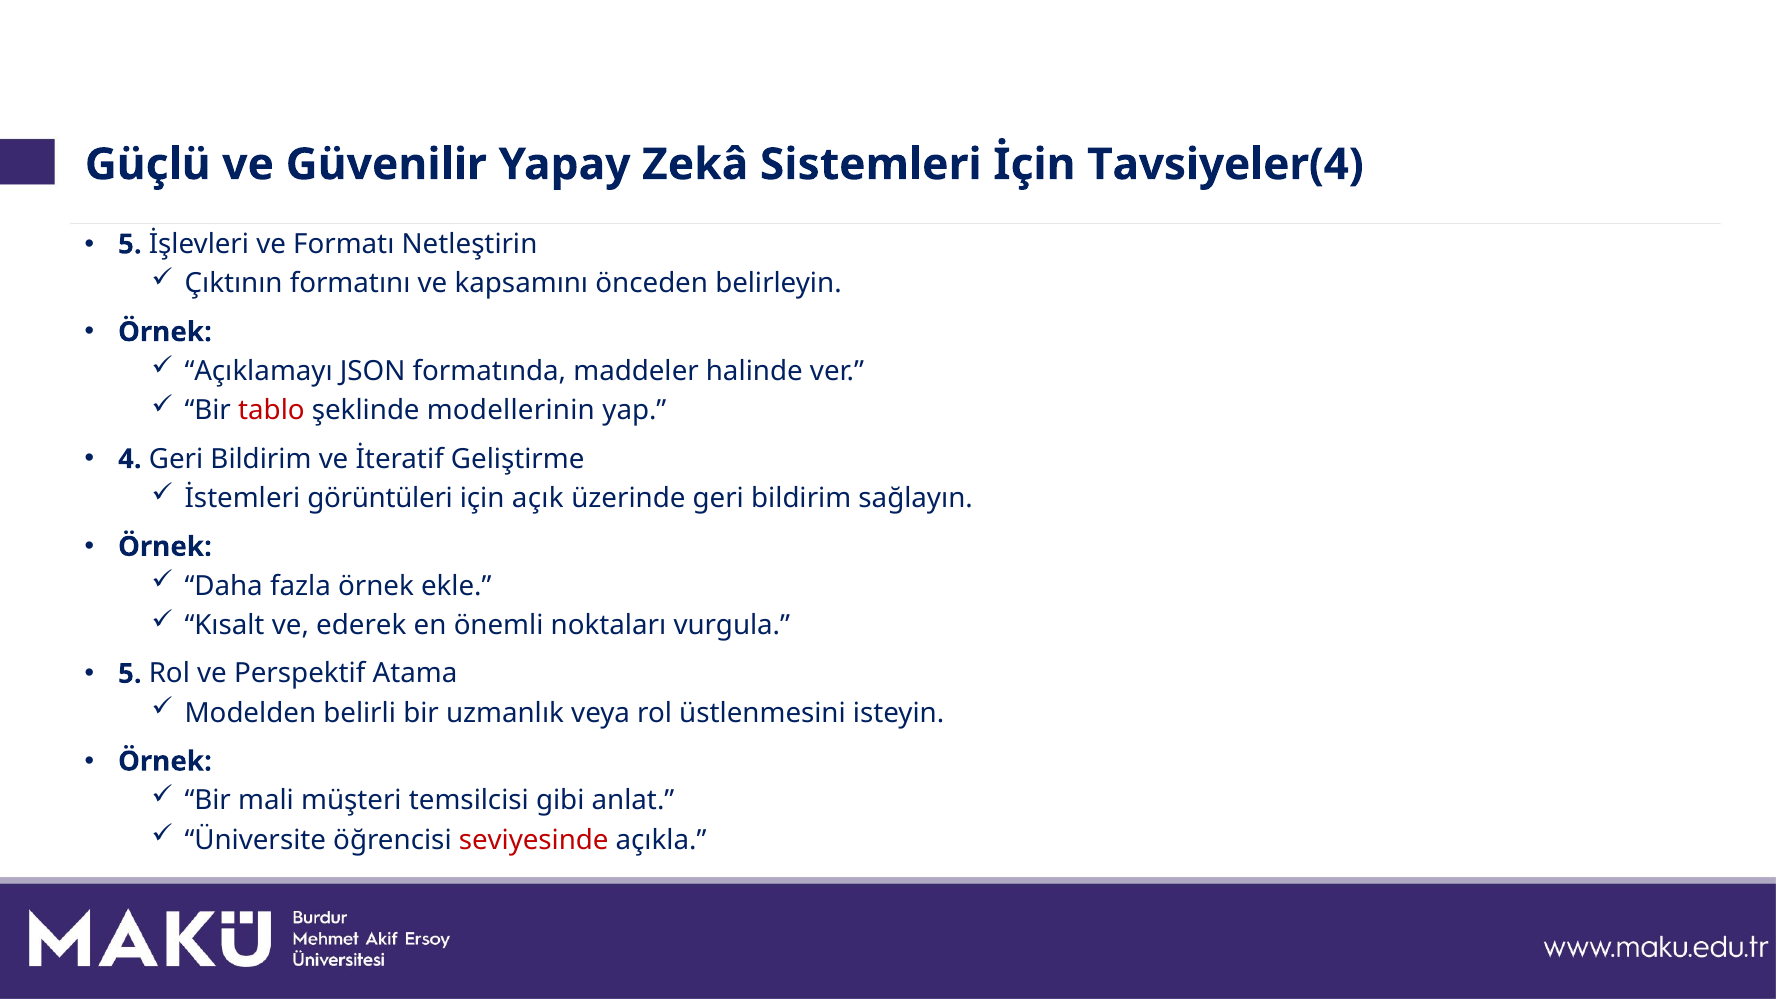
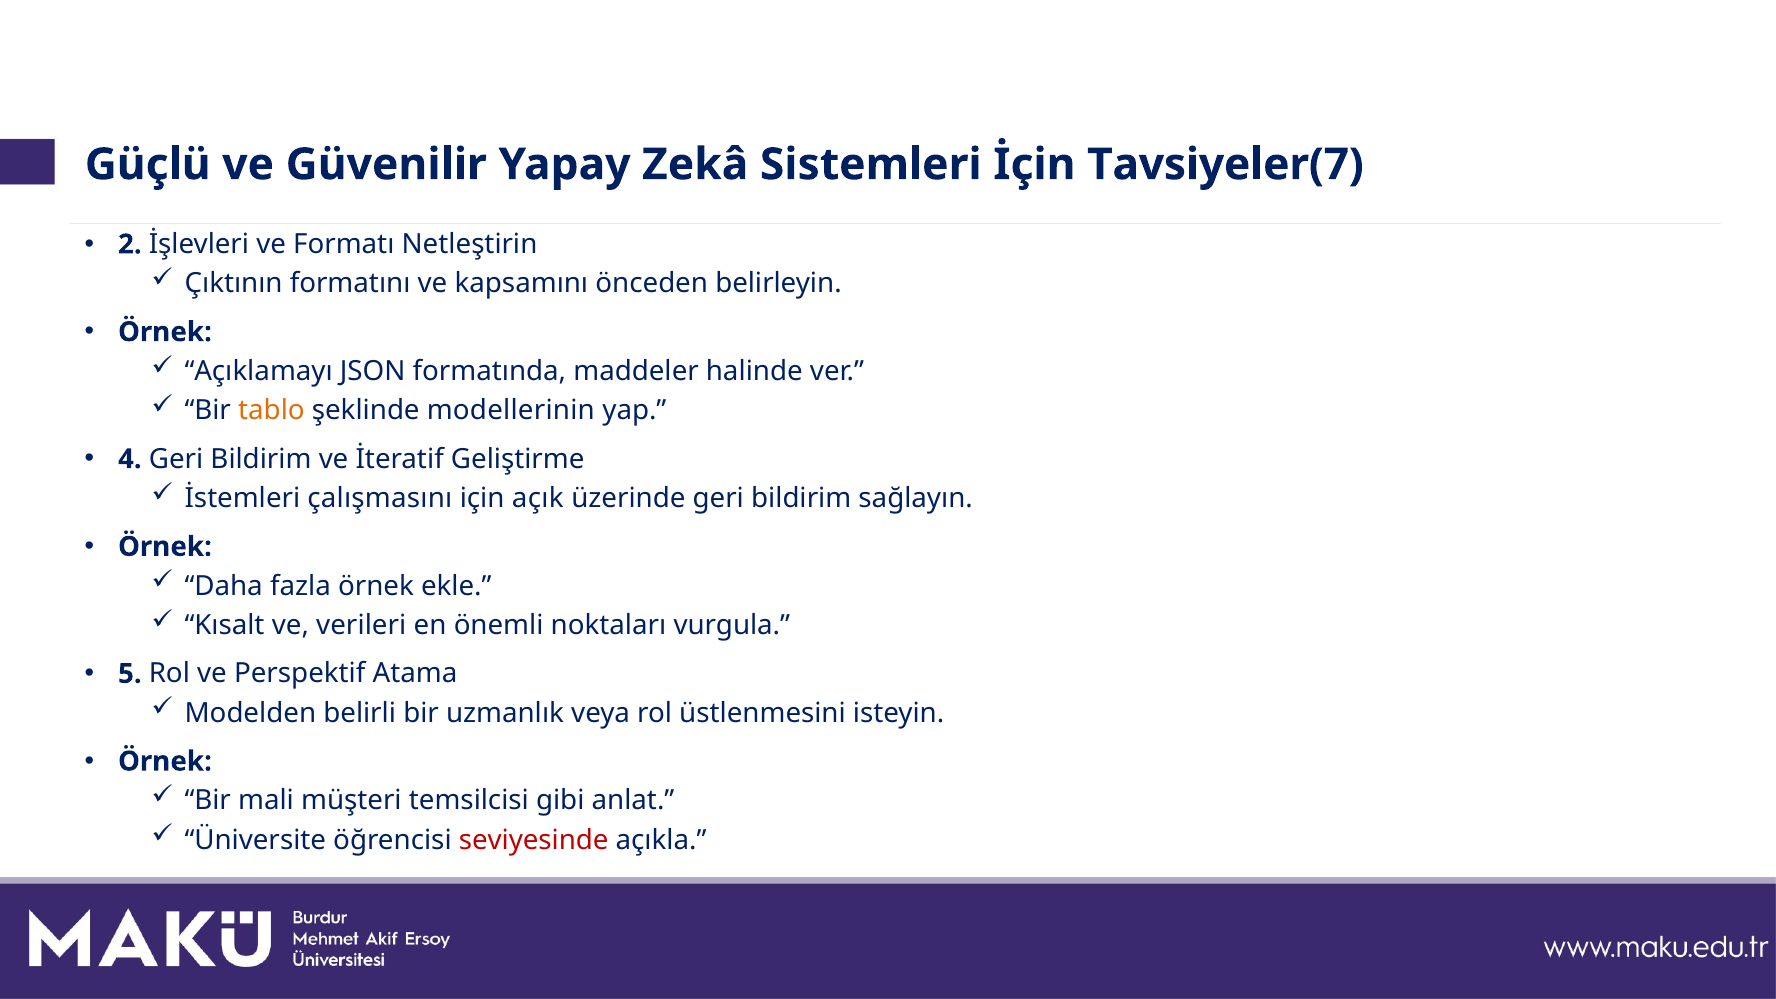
Tavsiyeler(4: Tavsiyeler(4 -> Tavsiyeler(7
5 at (130, 244): 5 -> 2
tablo colour: red -> orange
görüntüleri: görüntüleri -> çalışmasını
ederek: ederek -> verileri
